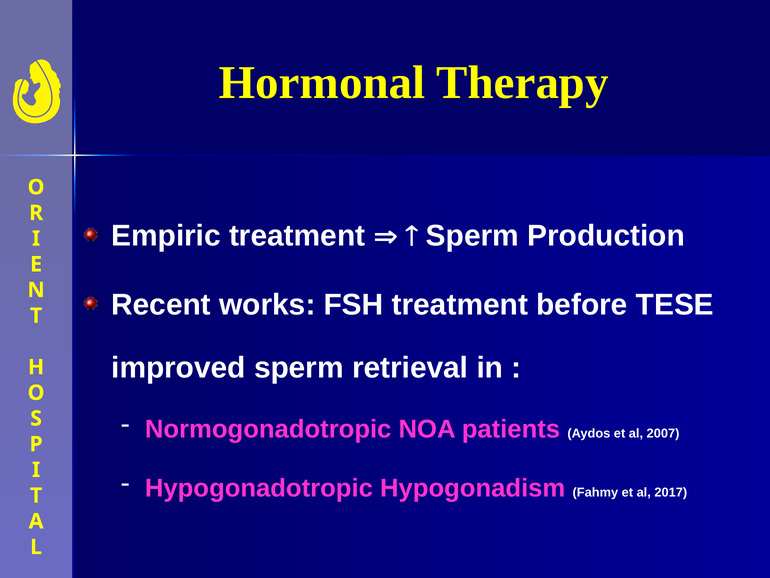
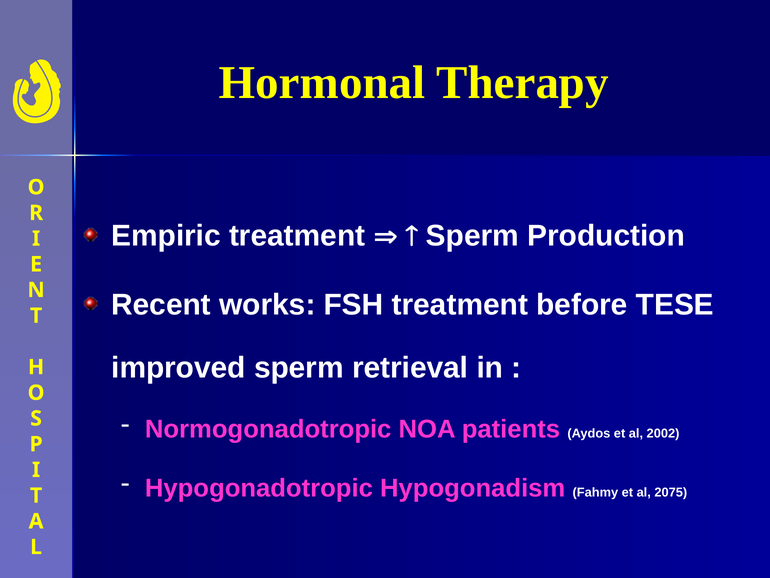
2007: 2007 -> 2002
2017: 2017 -> 2075
